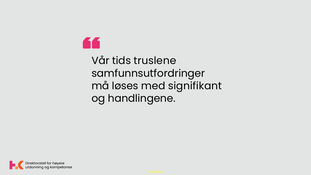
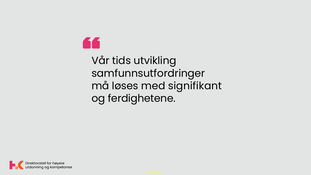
truslene: truslene -> utvikling
handlingene: handlingene -> ferdighetene
